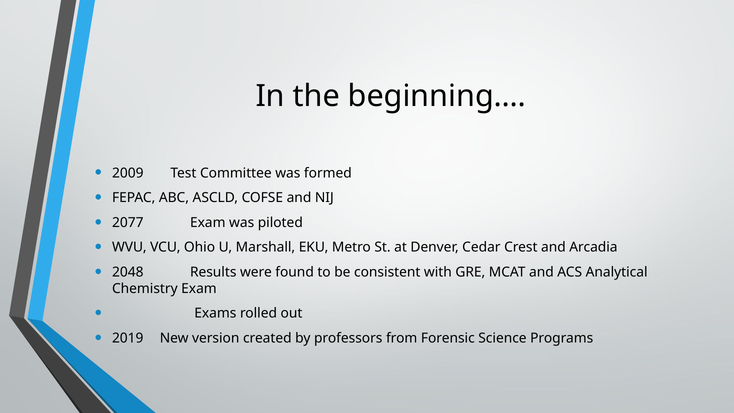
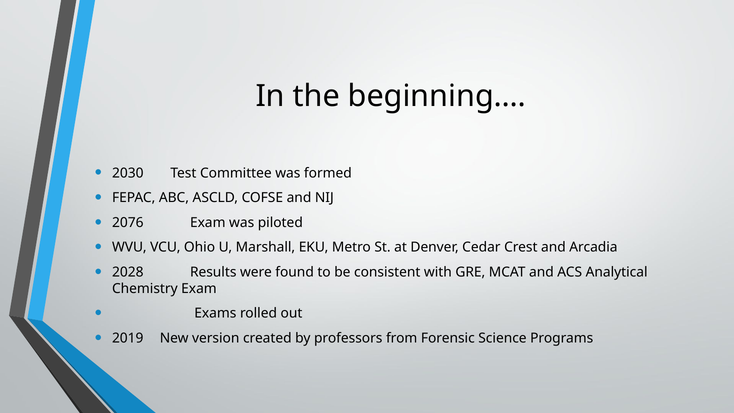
2009: 2009 -> 2030
2077: 2077 -> 2076
2048: 2048 -> 2028
